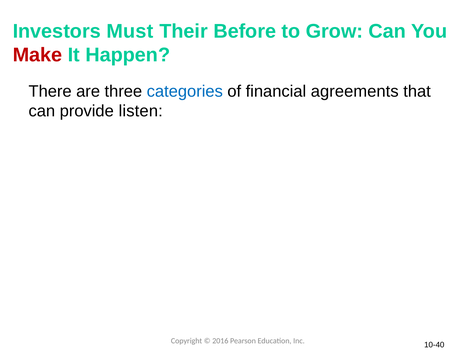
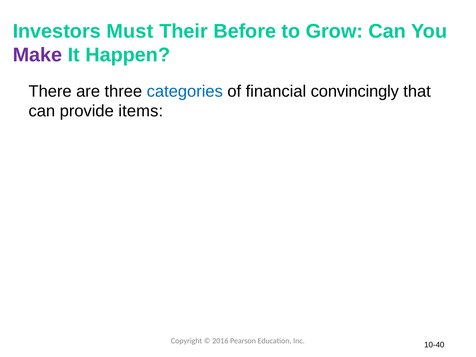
Make colour: red -> purple
agreements: agreements -> convincingly
listen: listen -> items
